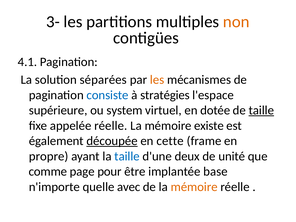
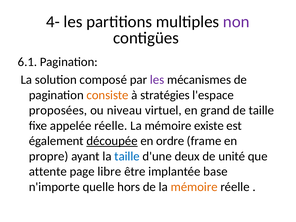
3-: 3- -> 4-
non colour: orange -> purple
4.1: 4.1 -> 6.1
séparées: séparées -> composé
les at (157, 80) colour: orange -> purple
consiste colour: blue -> orange
supérieure: supérieure -> proposées
system: system -> niveau
dotée: dotée -> grand
taille at (261, 110) underline: present -> none
cette: cette -> ordre
comme: comme -> attente
pour: pour -> libre
avec: avec -> hors
